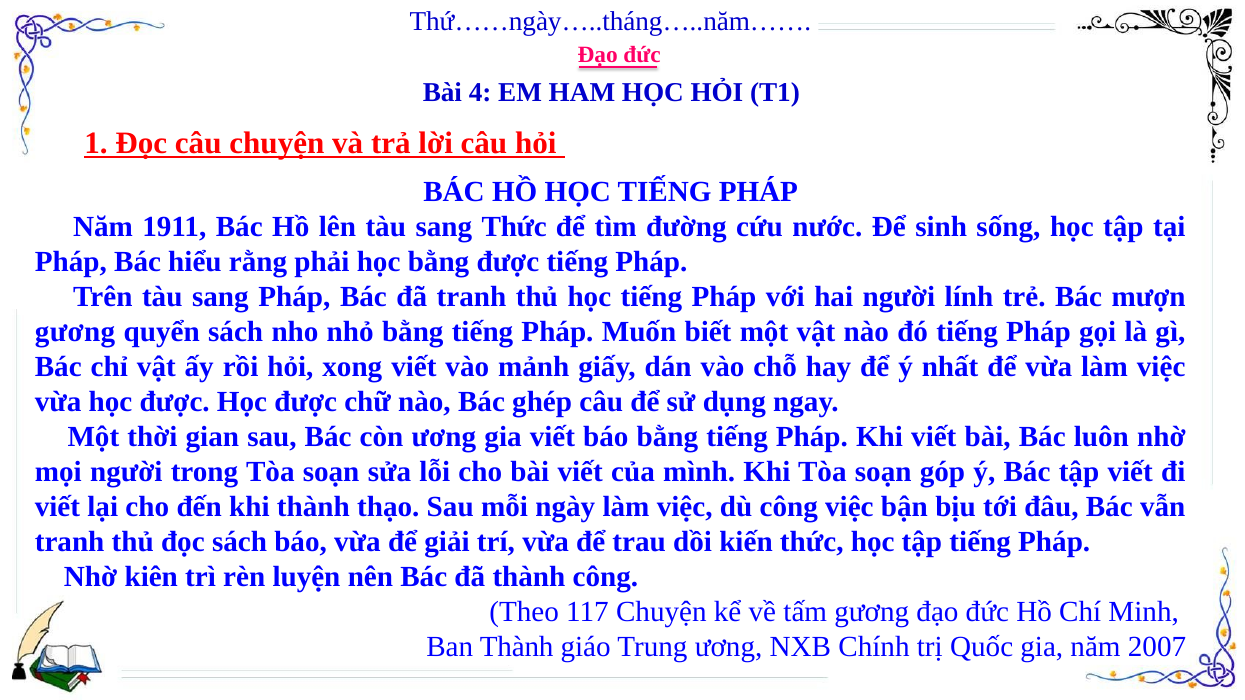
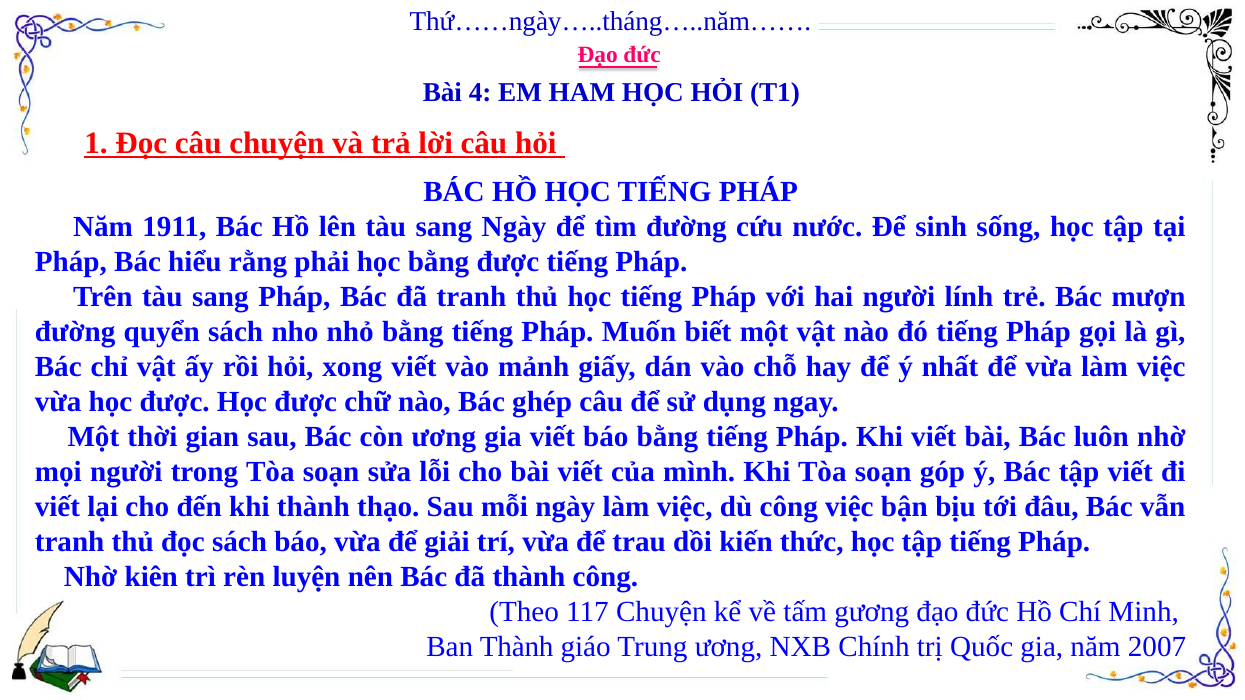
sang Thức: Thức -> Ngày
gương at (75, 332): gương -> đường
